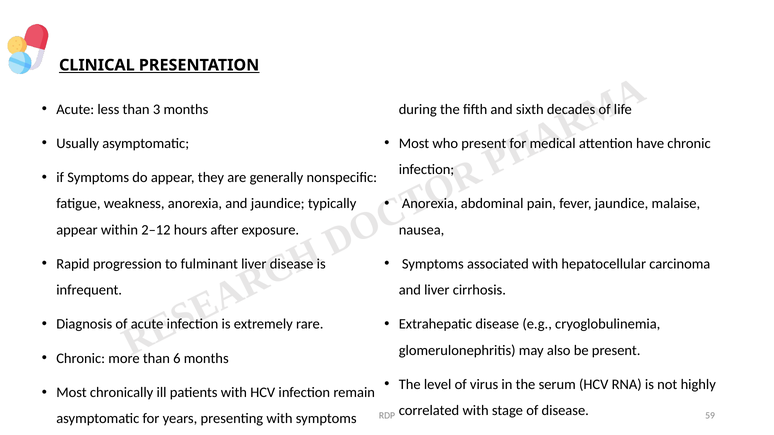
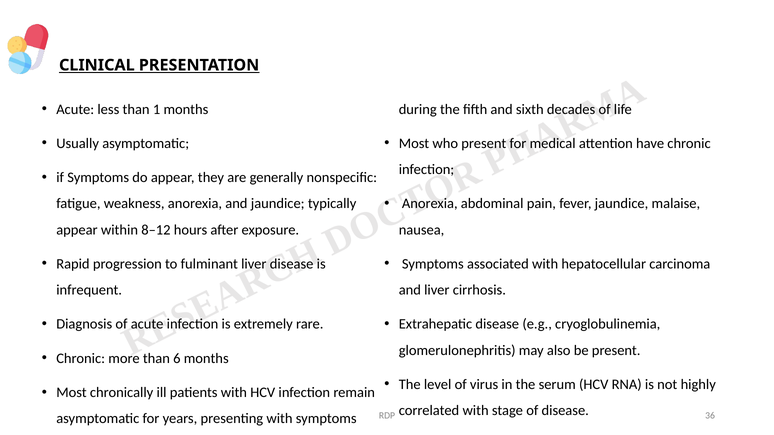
3: 3 -> 1
2–12: 2–12 -> 8–12
59: 59 -> 36
